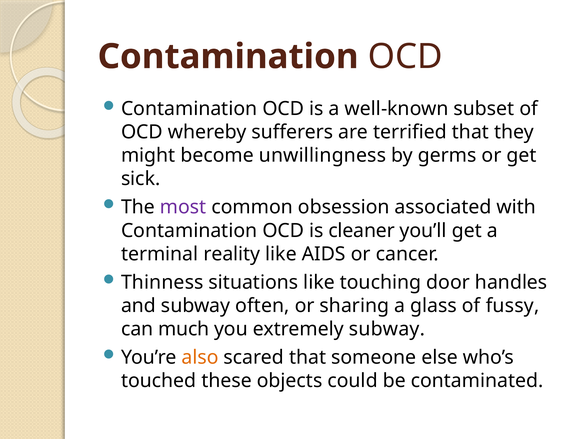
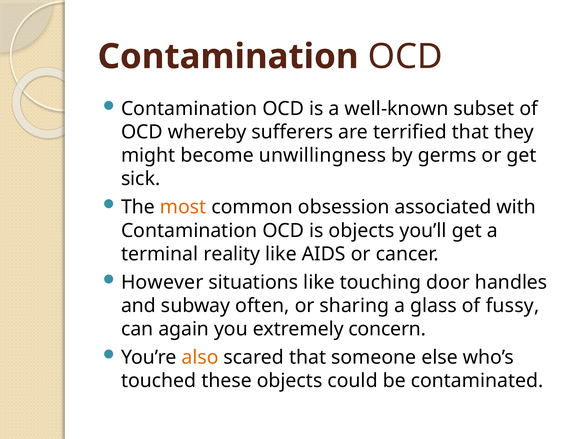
most colour: purple -> orange
is cleaner: cleaner -> objects
Thinness: Thinness -> However
much: much -> again
extremely subway: subway -> concern
